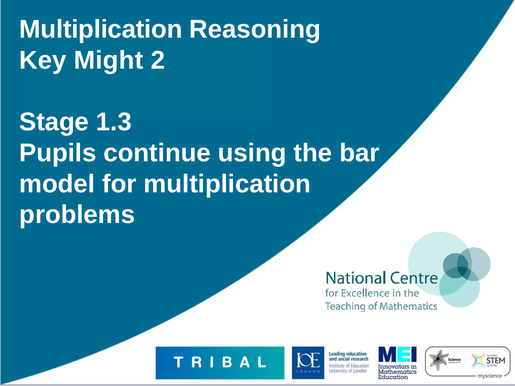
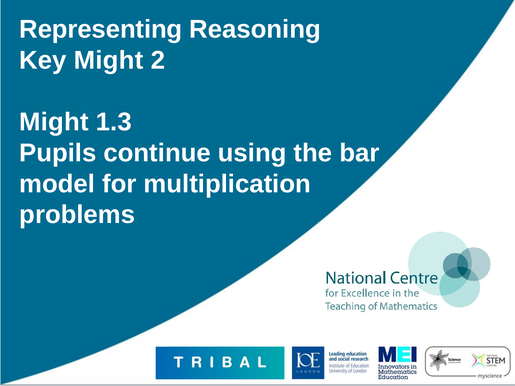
Multiplication at (101, 30): Multiplication -> Representing
Stage at (54, 122): Stage -> Might
